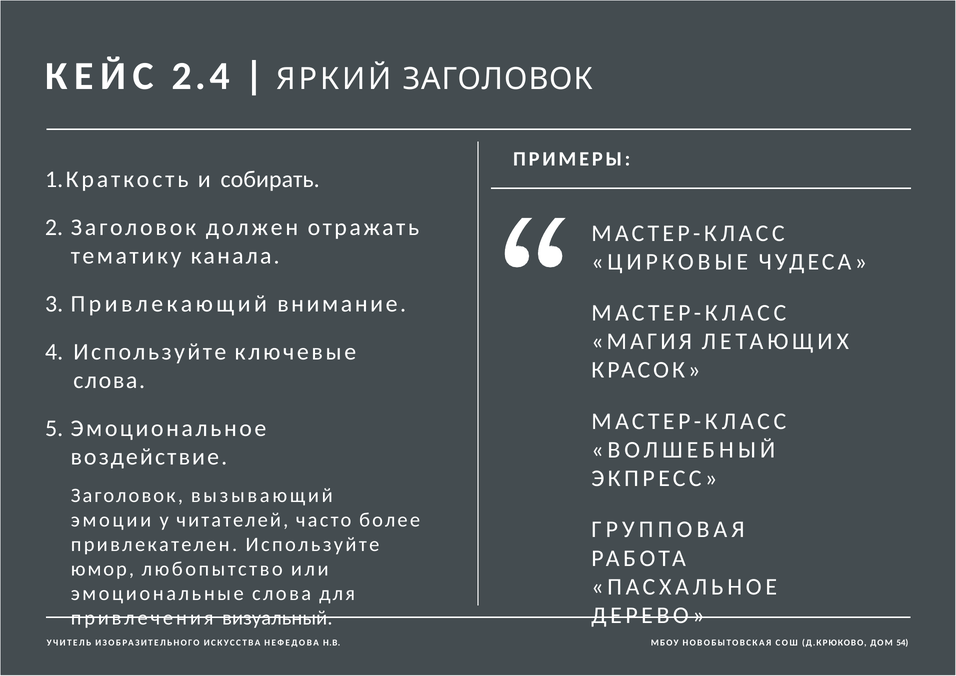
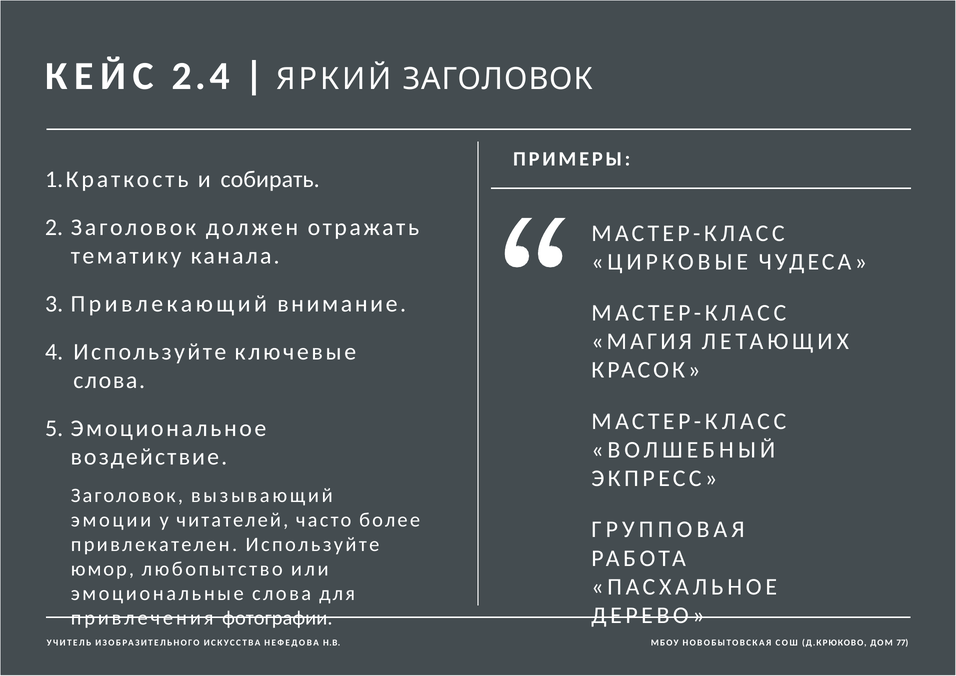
визуальный: визуальный -> фотографии
54: 54 -> 77
